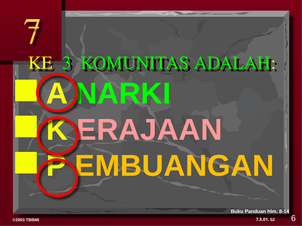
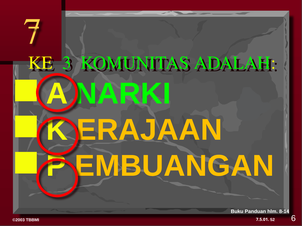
ERAJAAN colour: pink -> yellow
